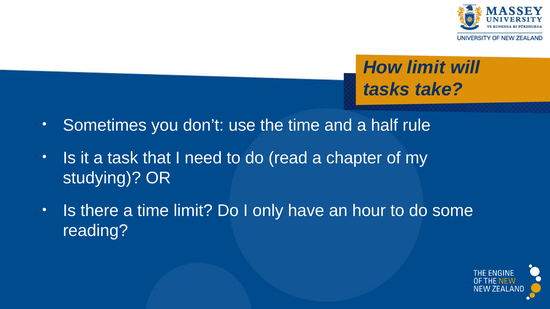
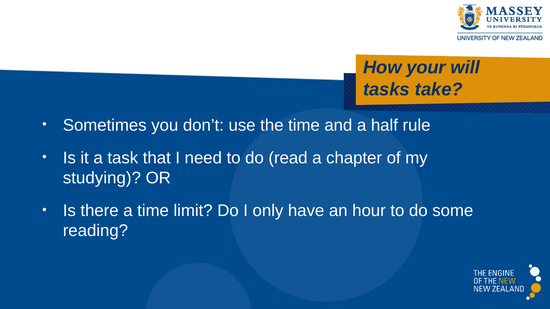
How limit: limit -> your
